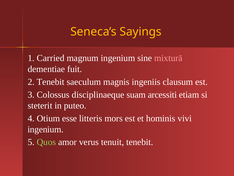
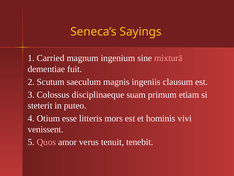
2 Tenebit: Tenebit -> Scutum
arcessiti: arcessiti -> primum
ingenium at (46, 129): ingenium -> venissent
Quos colour: light green -> pink
